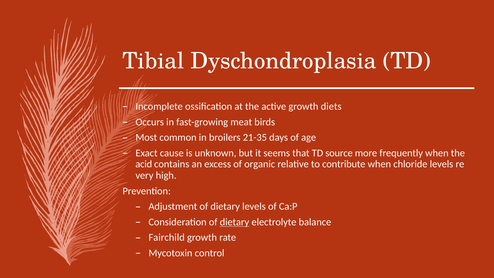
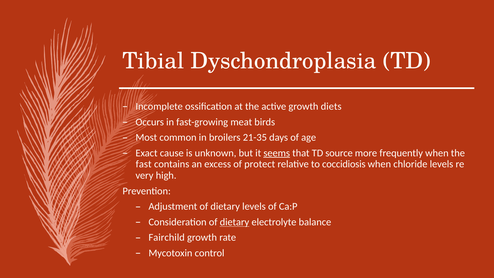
seems underline: none -> present
acid: acid -> fast
organic: organic -> protect
contribute: contribute -> coccidiosis
